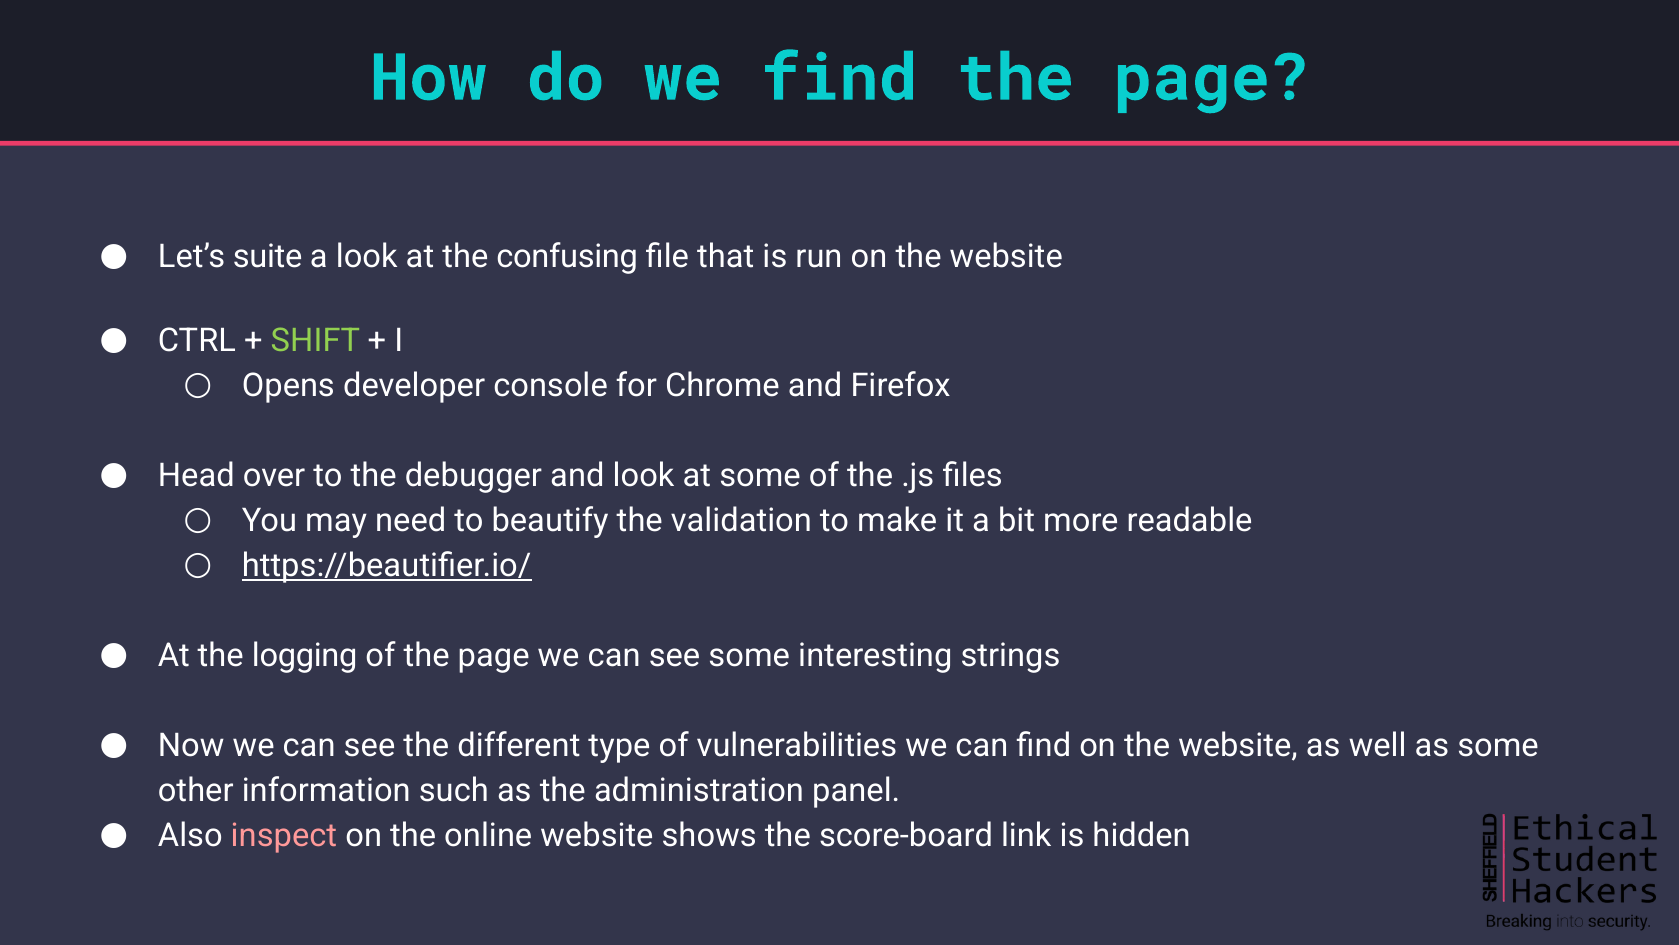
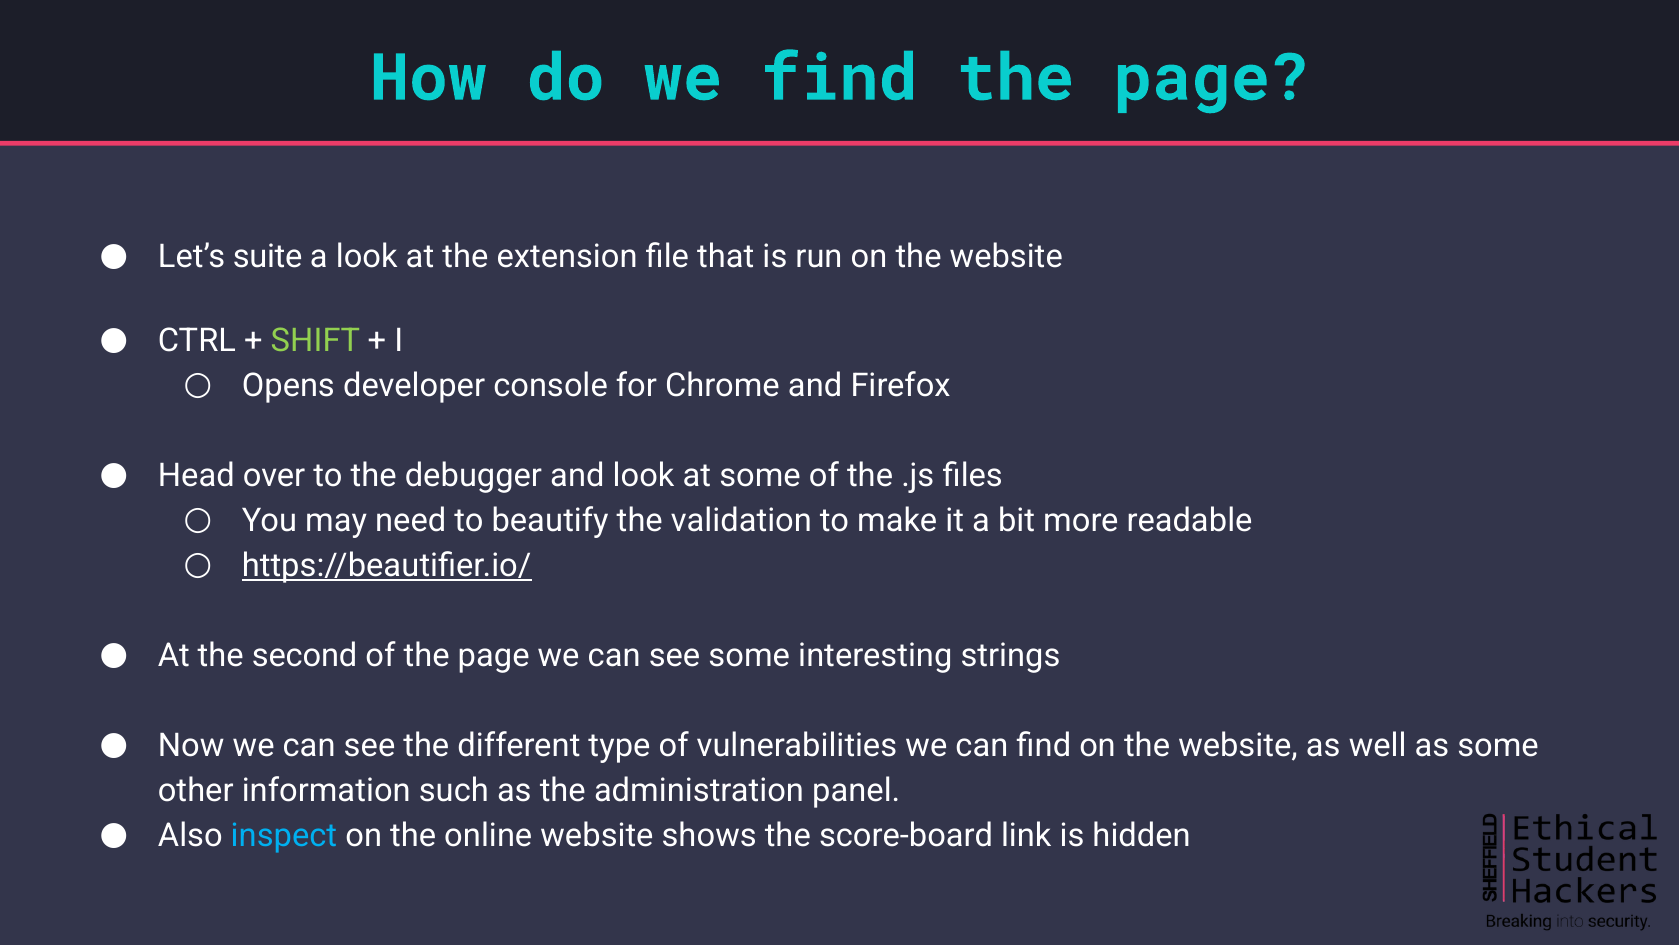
confusing: confusing -> extension
logging: logging -> second
inspect colour: pink -> light blue
